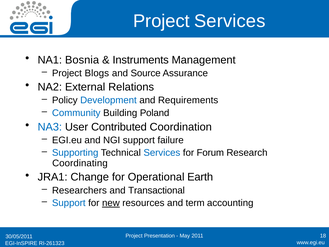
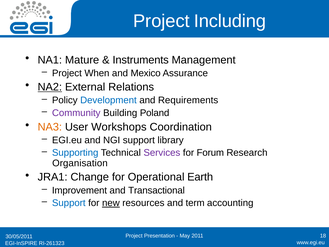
Project Services: Services -> Including
Bosnia: Bosnia -> Mature
Blogs: Blogs -> When
Source: Source -> Mexico
NA2 underline: none -> present
Community colour: blue -> purple
NA3 colour: blue -> orange
Contributed: Contributed -> Workshops
failure: failure -> library
Services at (162, 153) colour: blue -> purple
Coordinating: Coordinating -> Organisation
Researchers: Researchers -> Improvement
